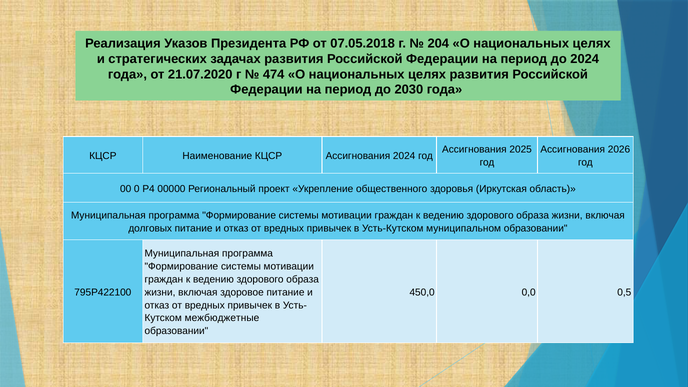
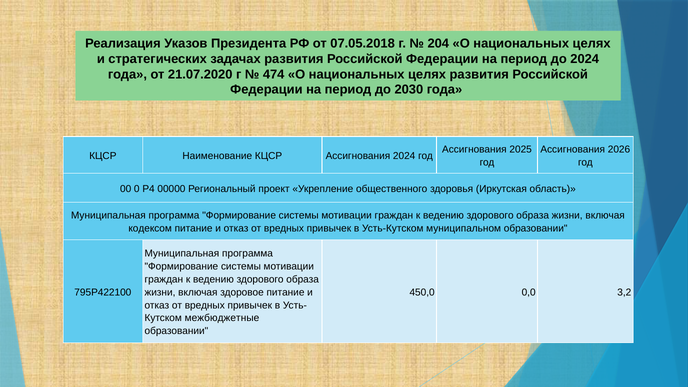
долговых: долговых -> кодексом
0,5: 0,5 -> 3,2
